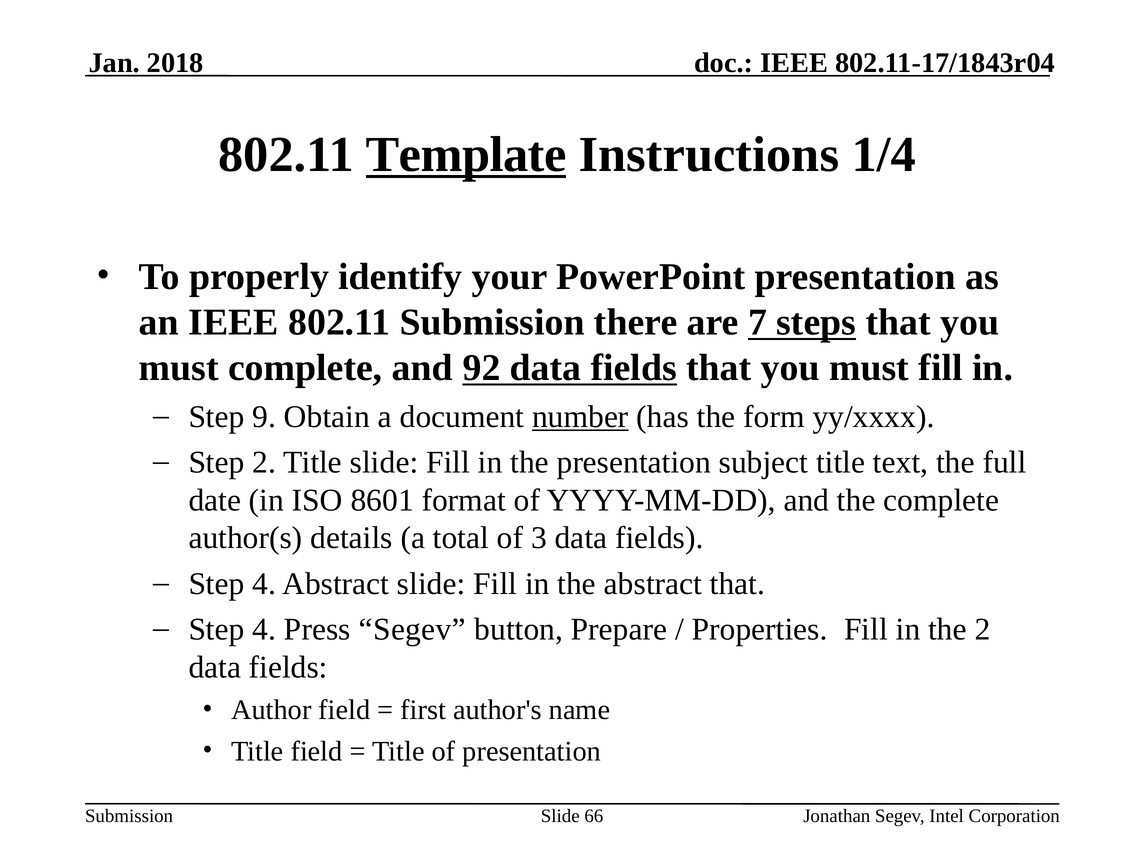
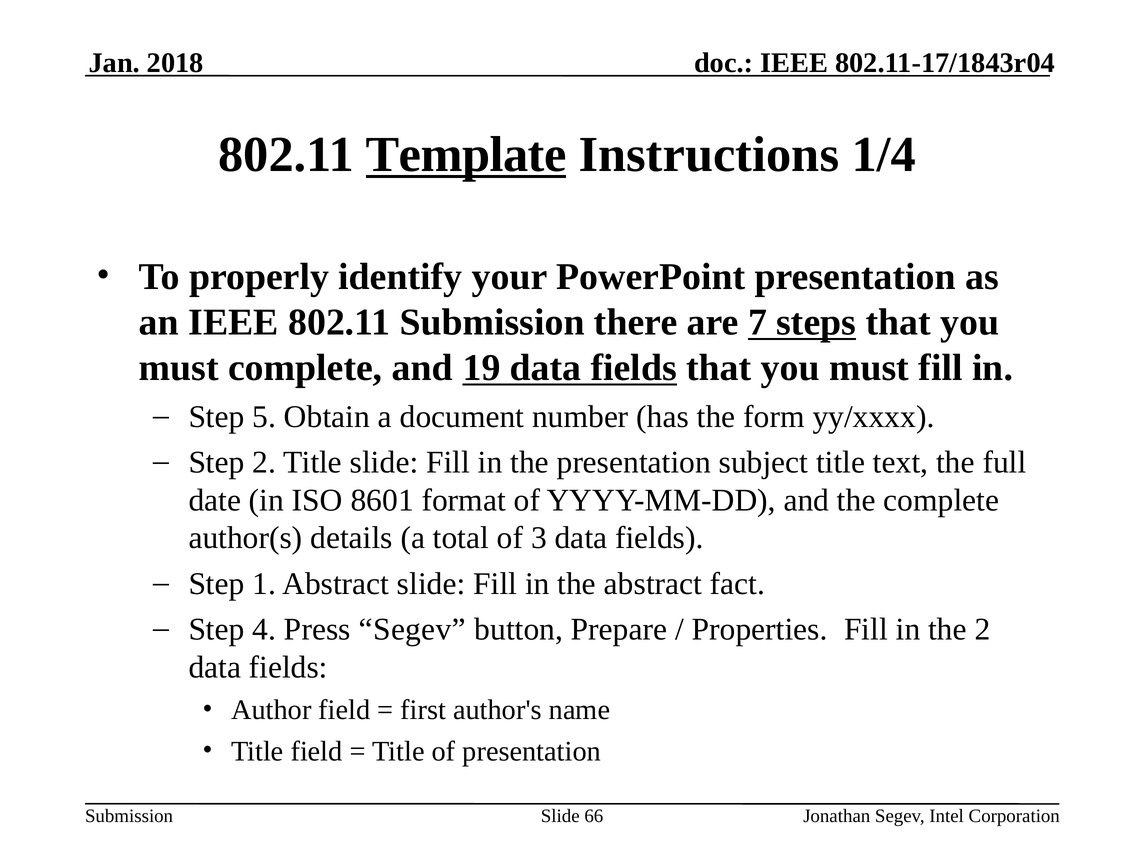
92: 92 -> 19
9: 9 -> 5
number underline: present -> none
4 at (264, 584): 4 -> 1
abstract that: that -> fact
